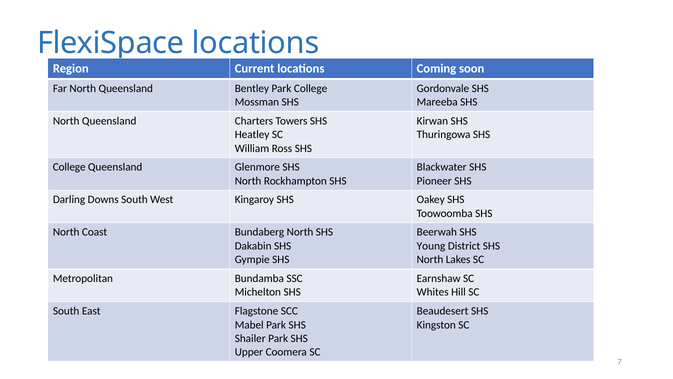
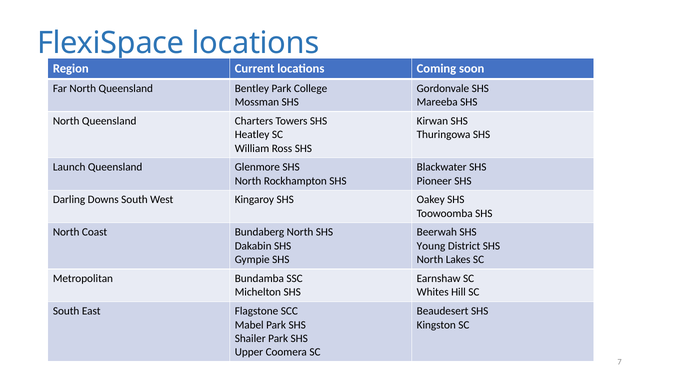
College at (69, 167): College -> Launch
